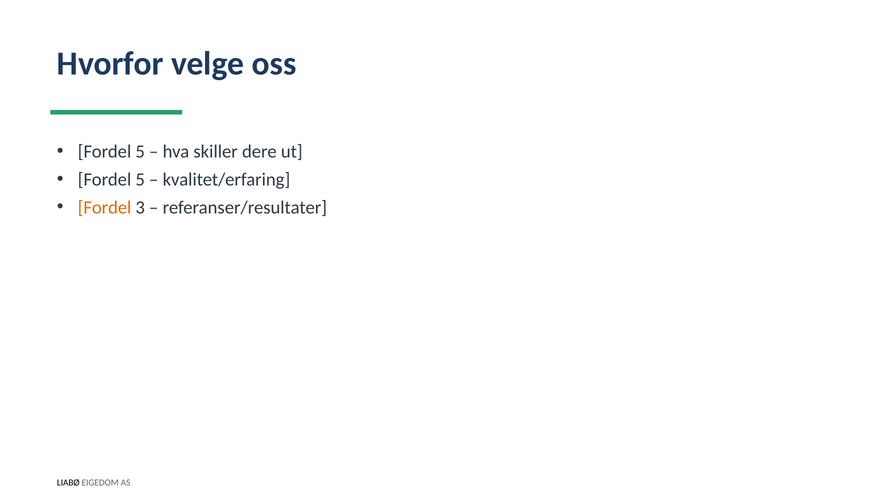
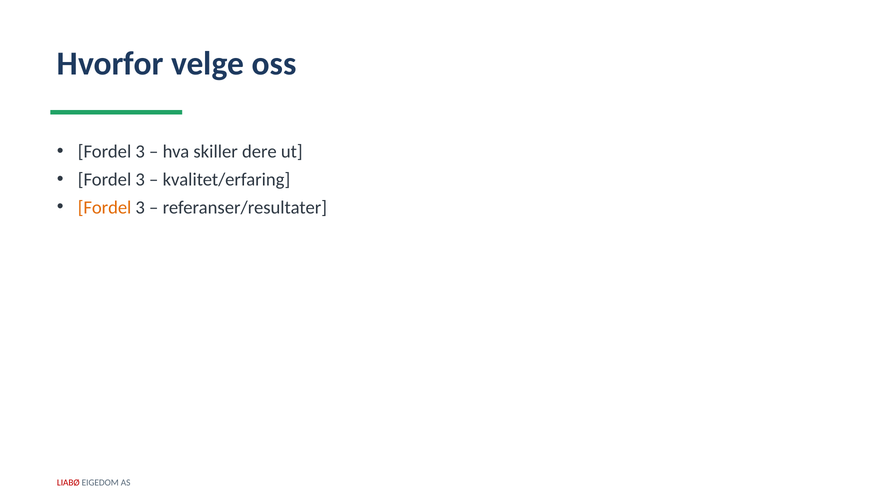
5 at (140, 151): 5 -> 3
5 at (140, 179): 5 -> 3
LIABØ colour: black -> red
